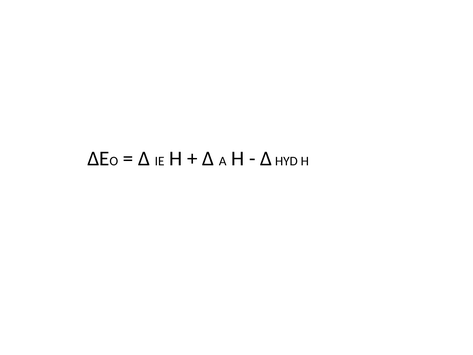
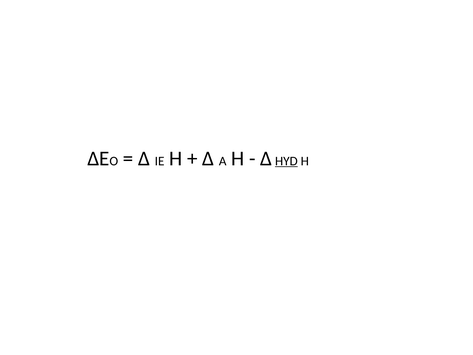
HYD underline: none -> present
